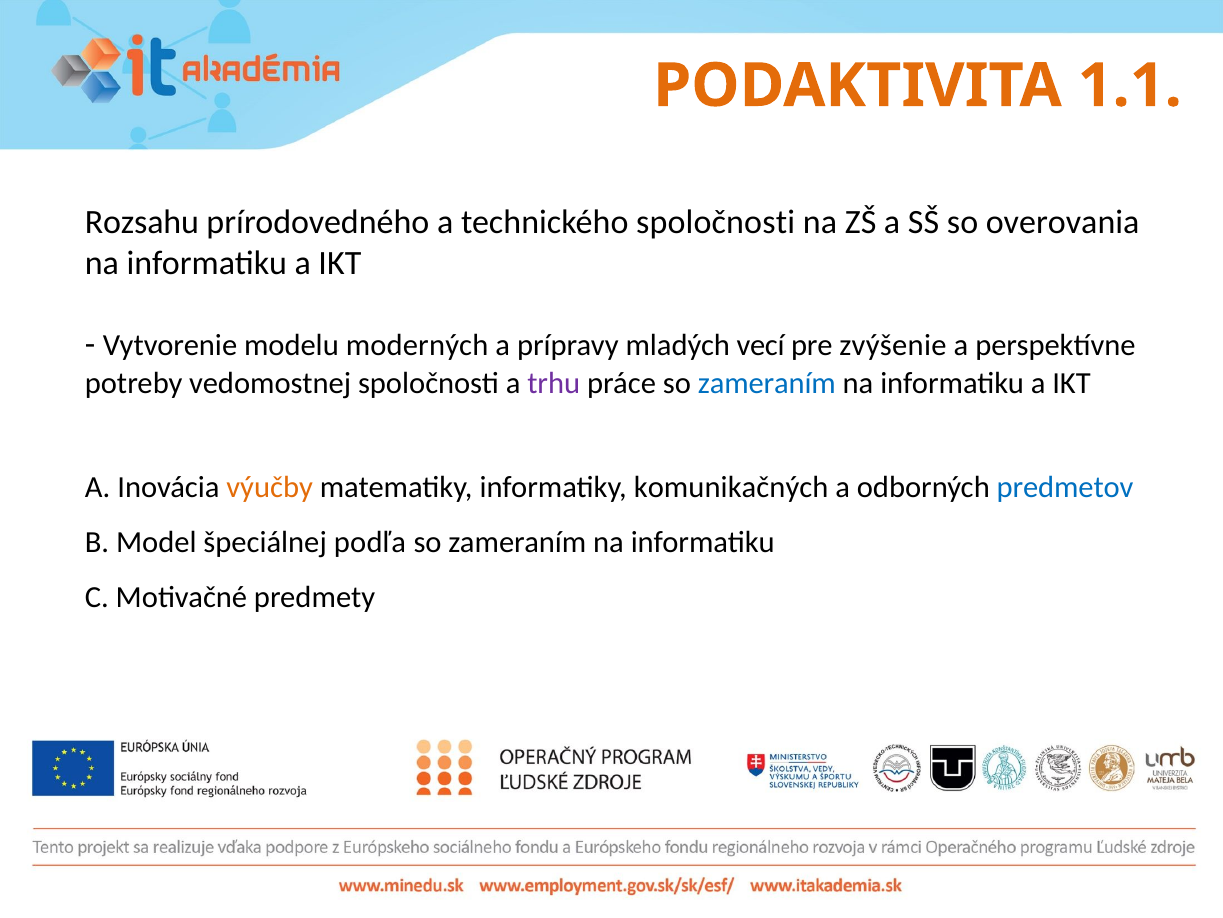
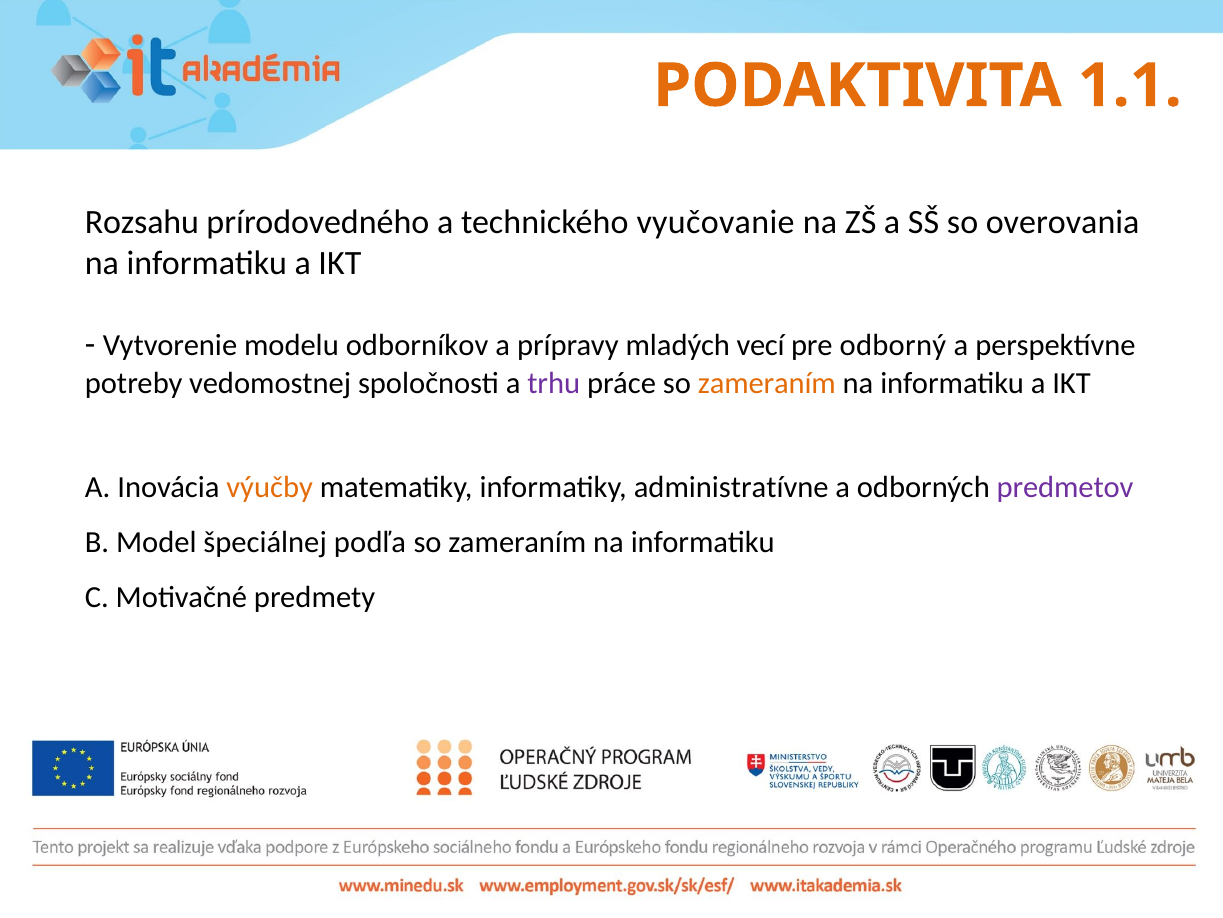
technického spoločnosti: spoločnosti -> vyučovanie
moderných: moderných -> odborníkov
zvýšenie: zvýšenie -> odborný
zameraním at (767, 383) colour: blue -> orange
komunikačných: komunikačných -> administratívne
predmetov colour: blue -> purple
